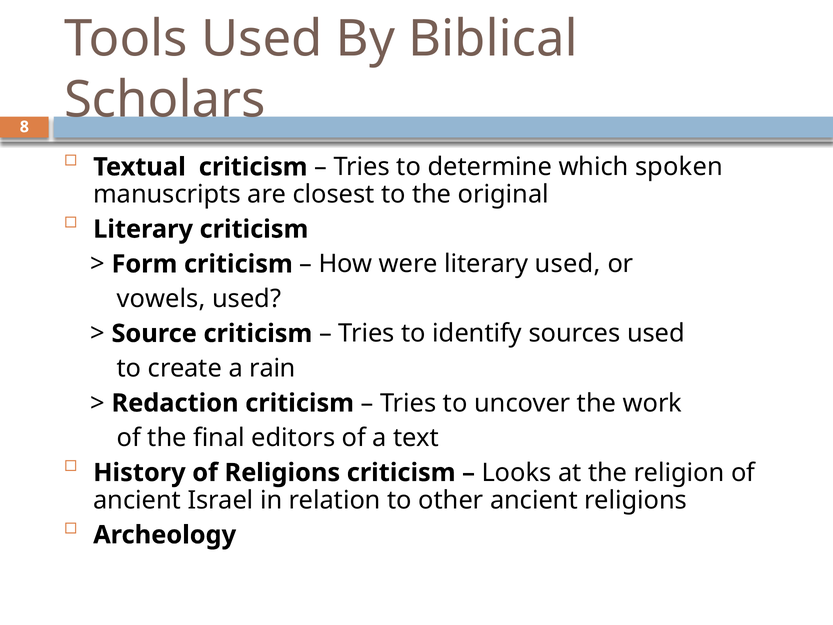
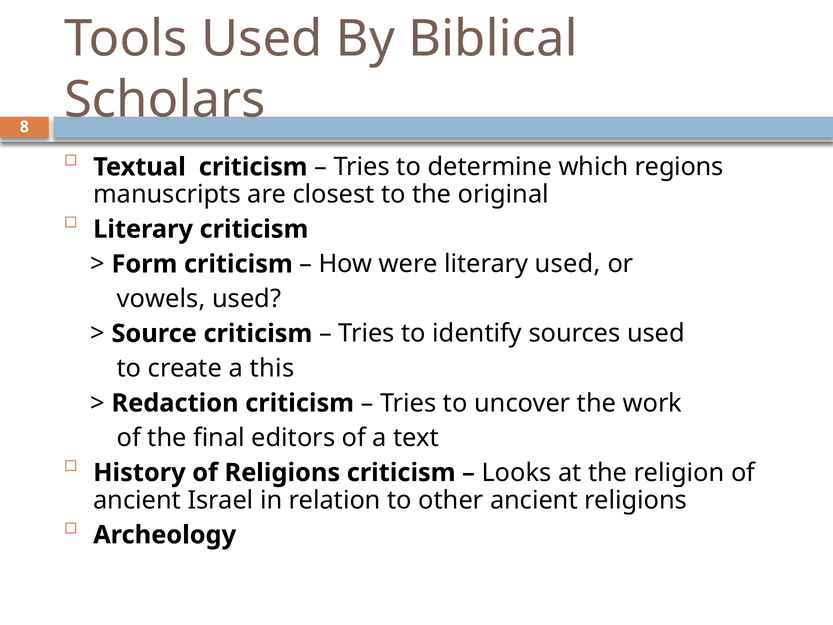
spoken: spoken -> regions
rain: rain -> this
